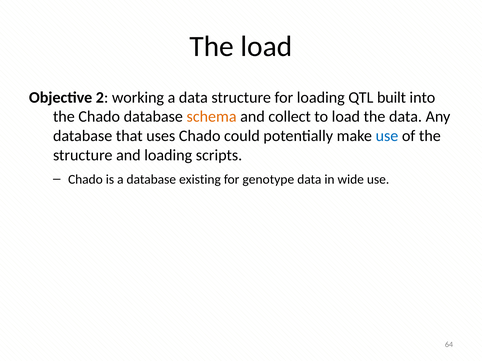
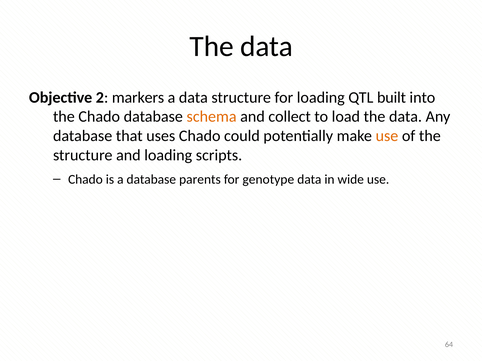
load at (266, 47): load -> data
working: working -> markers
use at (387, 136) colour: blue -> orange
existing: existing -> parents
